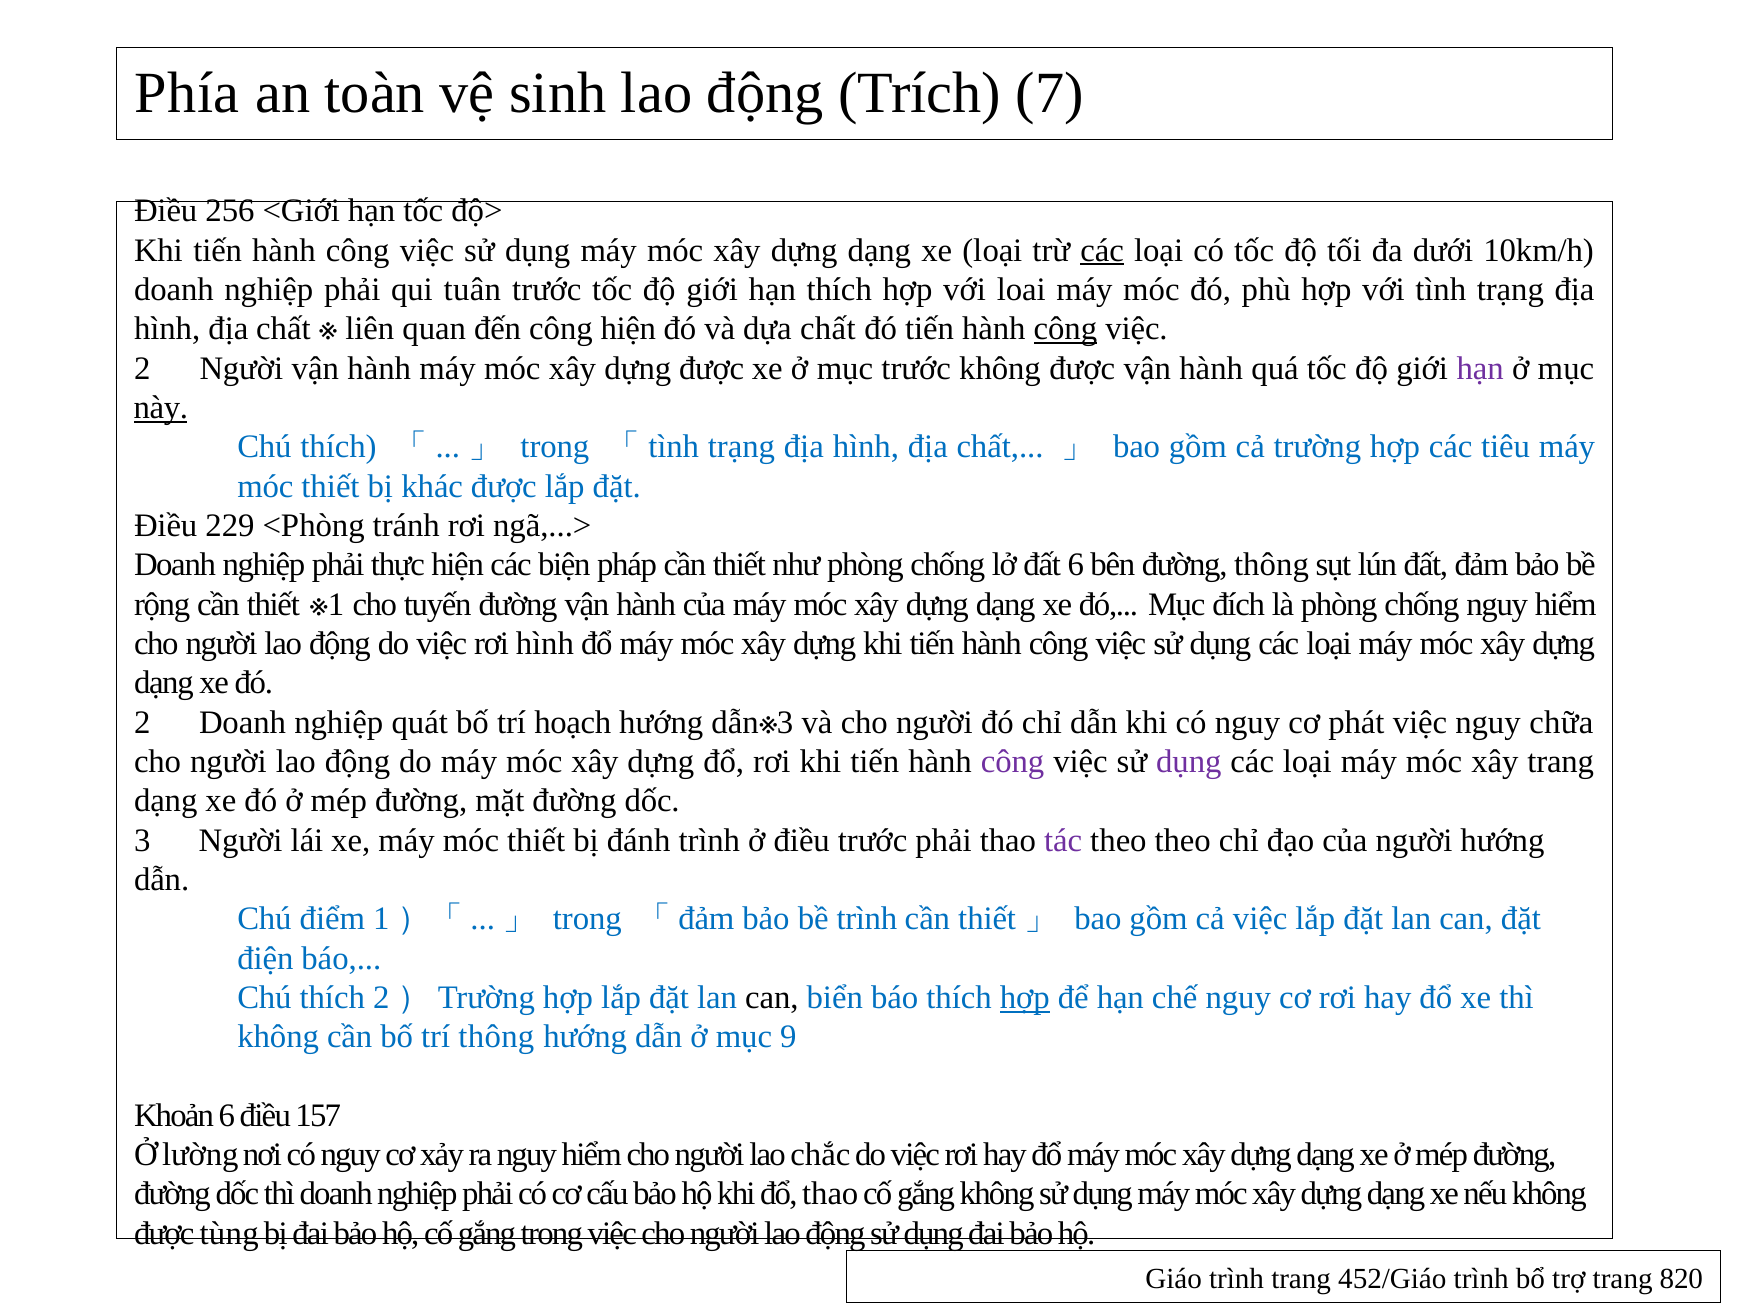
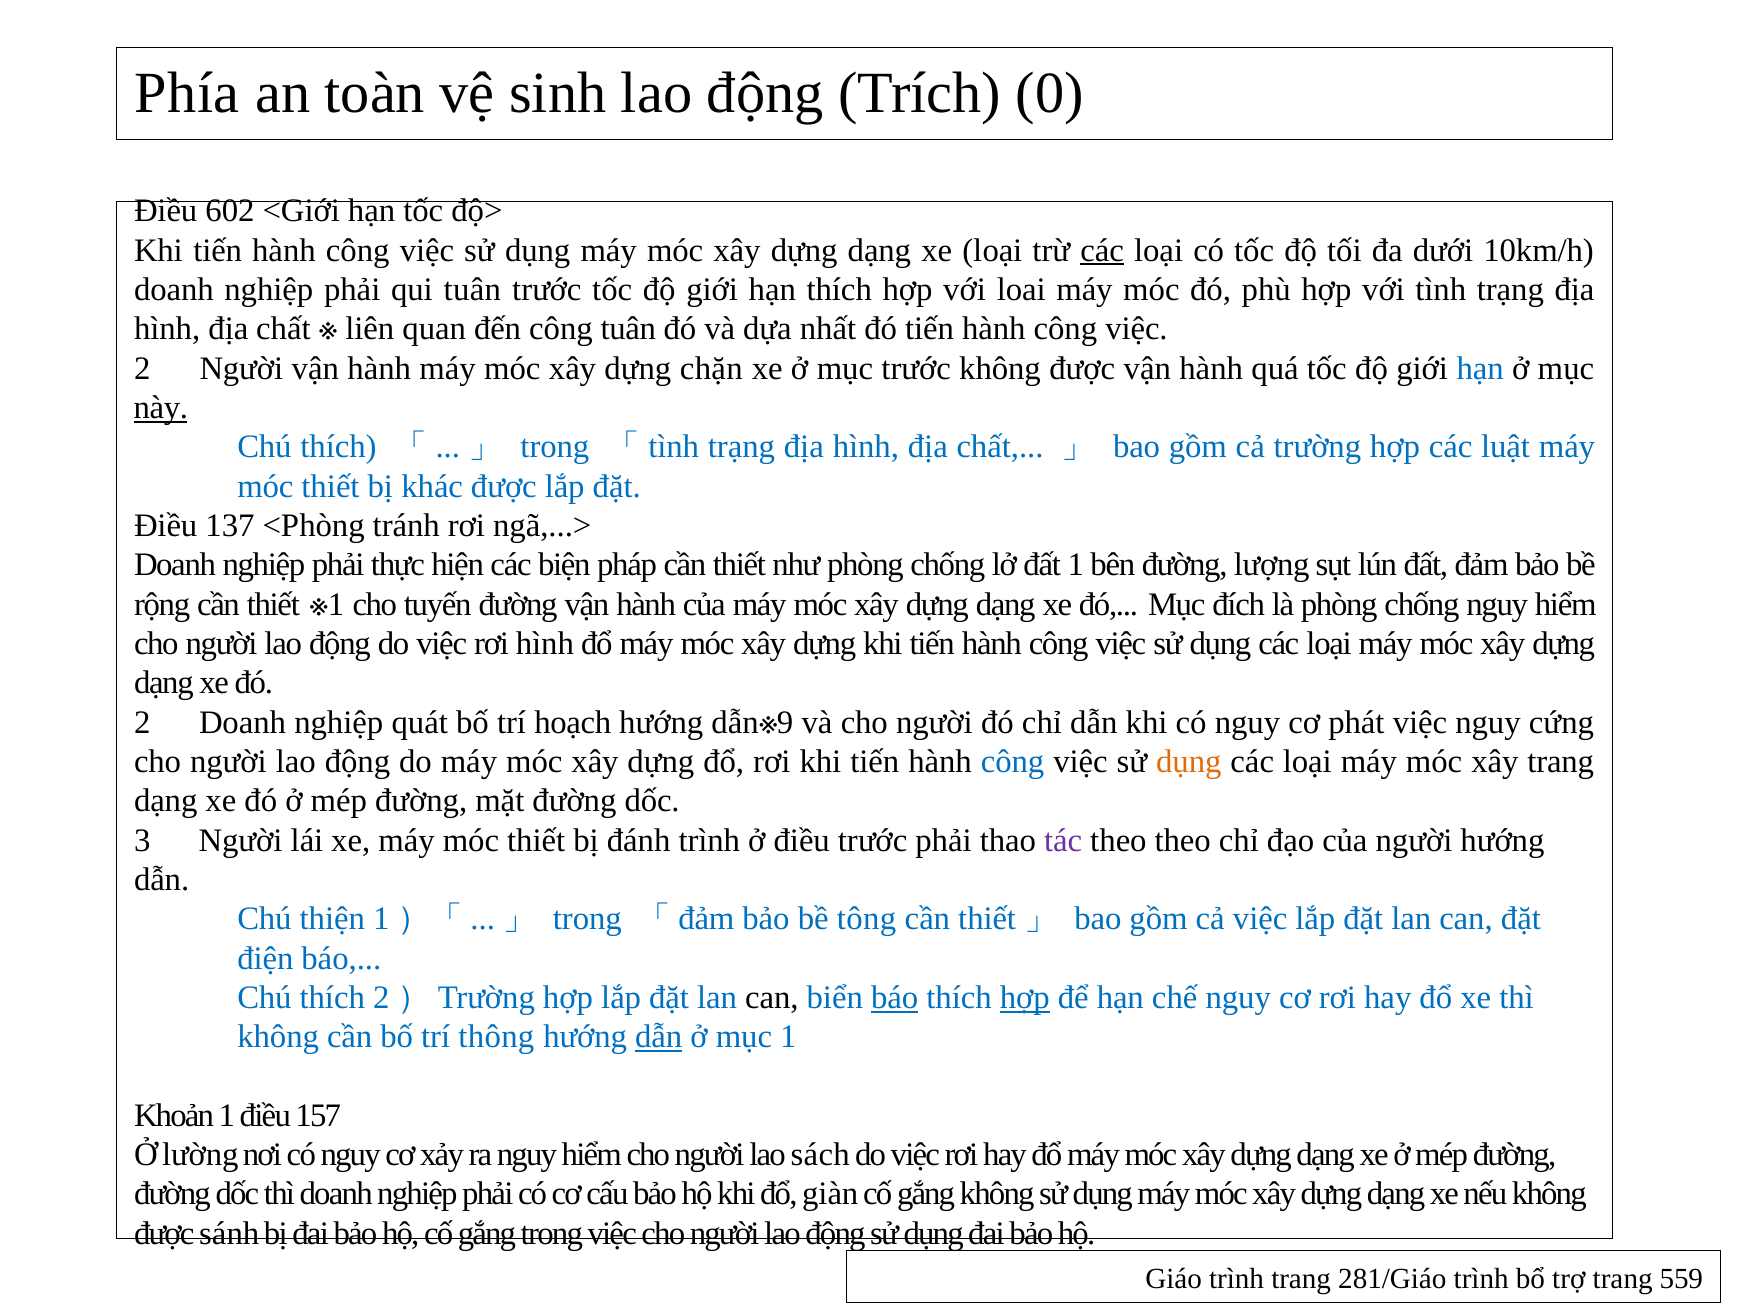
7: 7 -> 0
256: 256 -> 602
công hiện: hiện -> tuân
dựa chất: chất -> nhất
công at (1065, 329) underline: present -> none
dựng được: được -> chặn
hạn at (1480, 368) colour: purple -> blue
tiêu: tiêu -> luật
229: 229 -> 137
đất 6: 6 -> 1
đường thông: thông -> lượng
dẫn 3: 3 -> 9
chữa: chữa -> cứng
công at (1013, 761) colour: purple -> blue
dụng at (1189, 761) colour: purple -> orange
điểm: điểm -> thiện
bề trình: trình -> tông
báo at (895, 997) underline: none -> present
dẫn at (659, 1037) underline: none -> present
mục 9: 9 -> 1
Khoản 6: 6 -> 1
chắc: chắc -> sách
đổ thao: thao -> giàn
tùng: tùng -> sánh
452/Giáo: 452/Giáo -> 281/Giáo
820: 820 -> 559
